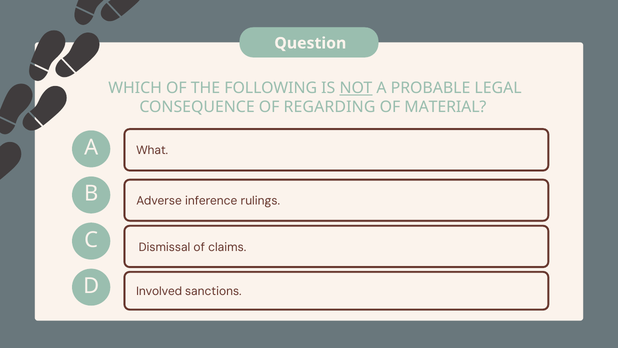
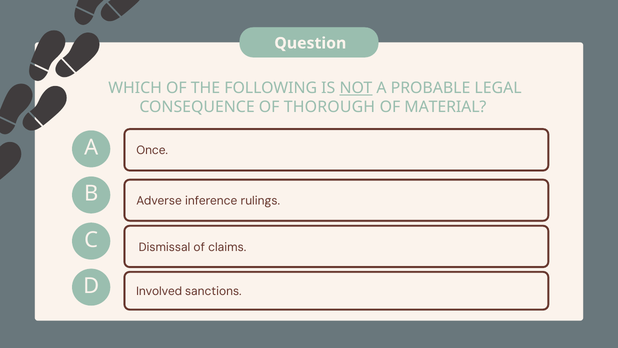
REGARDING: REGARDING -> THOROUGH
What: What -> Once
